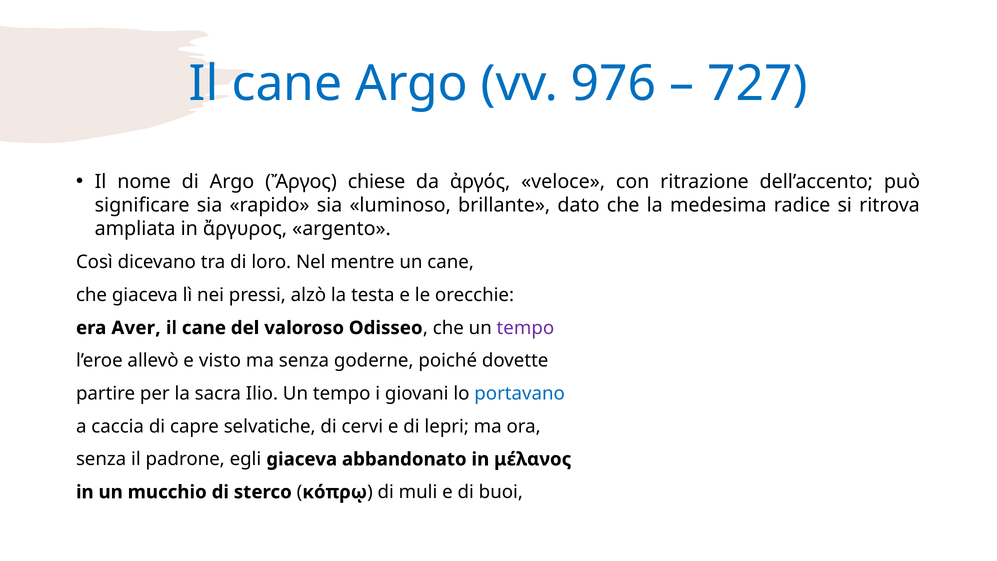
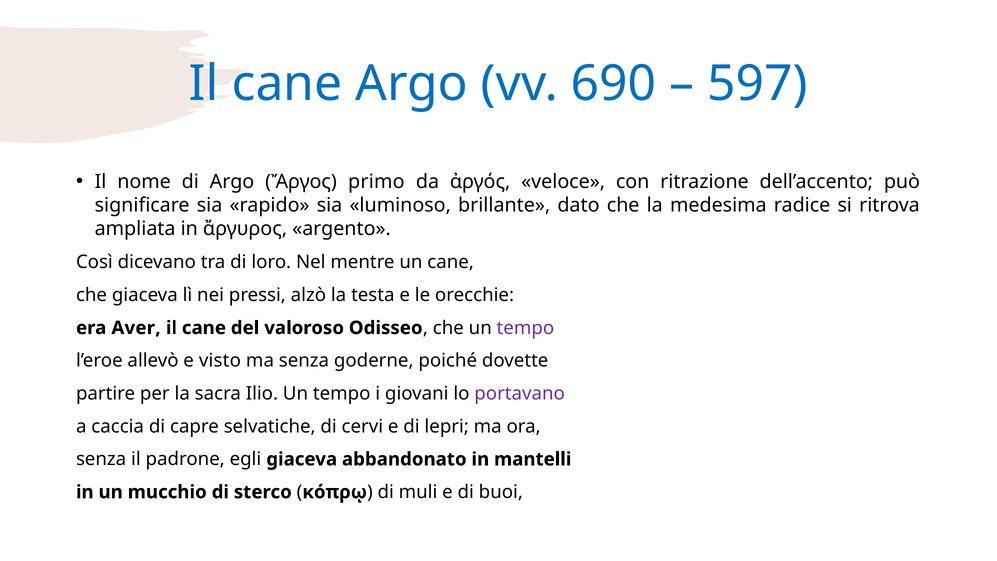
976: 976 -> 690
727: 727 -> 597
chiese: chiese -> primo
portavano colour: blue -> purple
μέλανος: μέλανος -> mantelli
